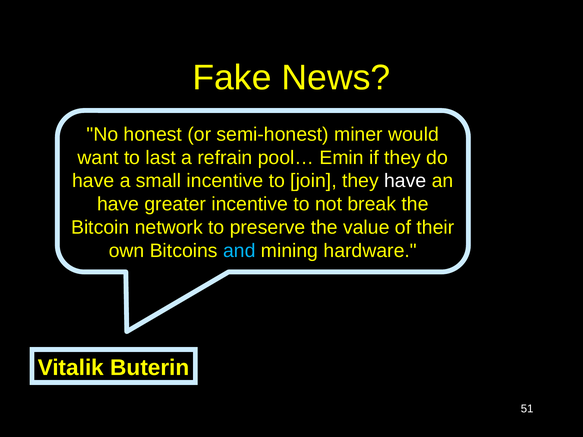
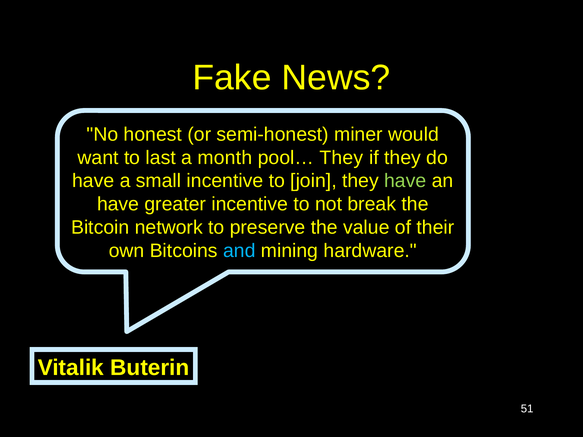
refrain: refrain -> month
pool… Emin: Emin -> They
have at (405, 181) colour: white -> light green
